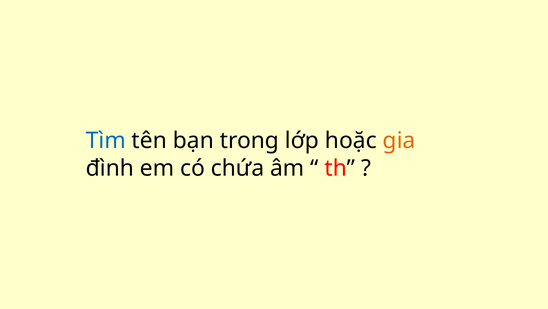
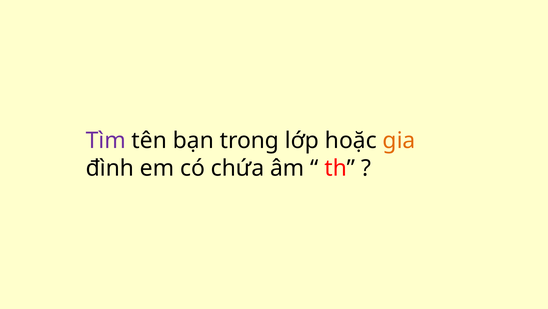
Tìm colour: blue -> purple
